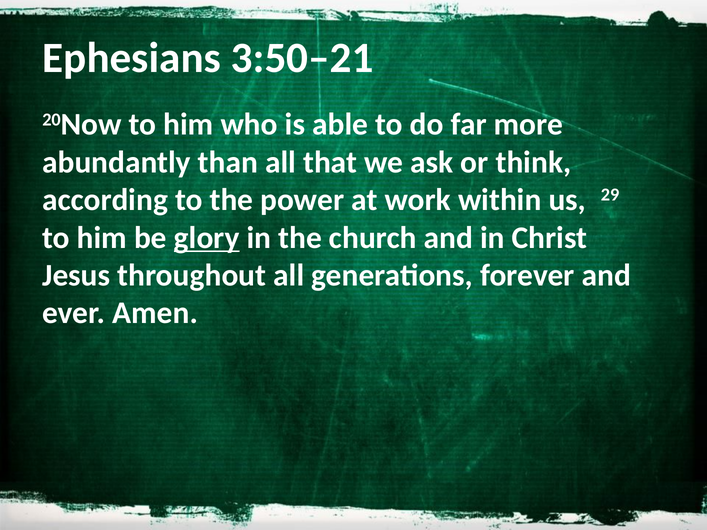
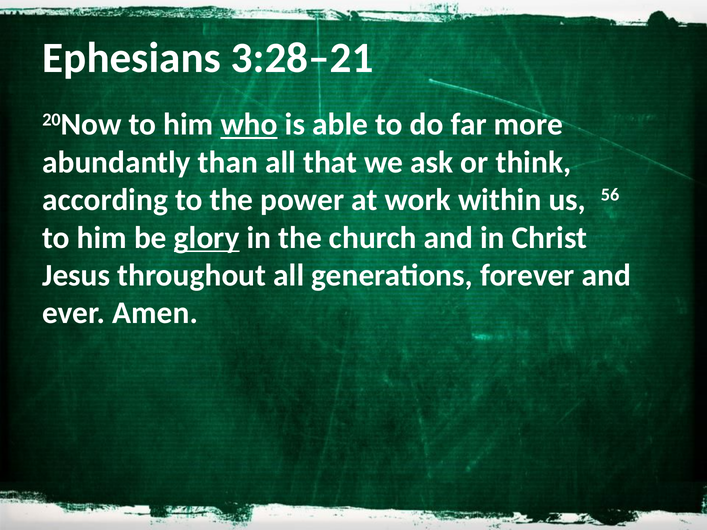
3:50–21: 3:50–21 -> 3:28–21
who underline: none -> present
29: 29 -> 56
